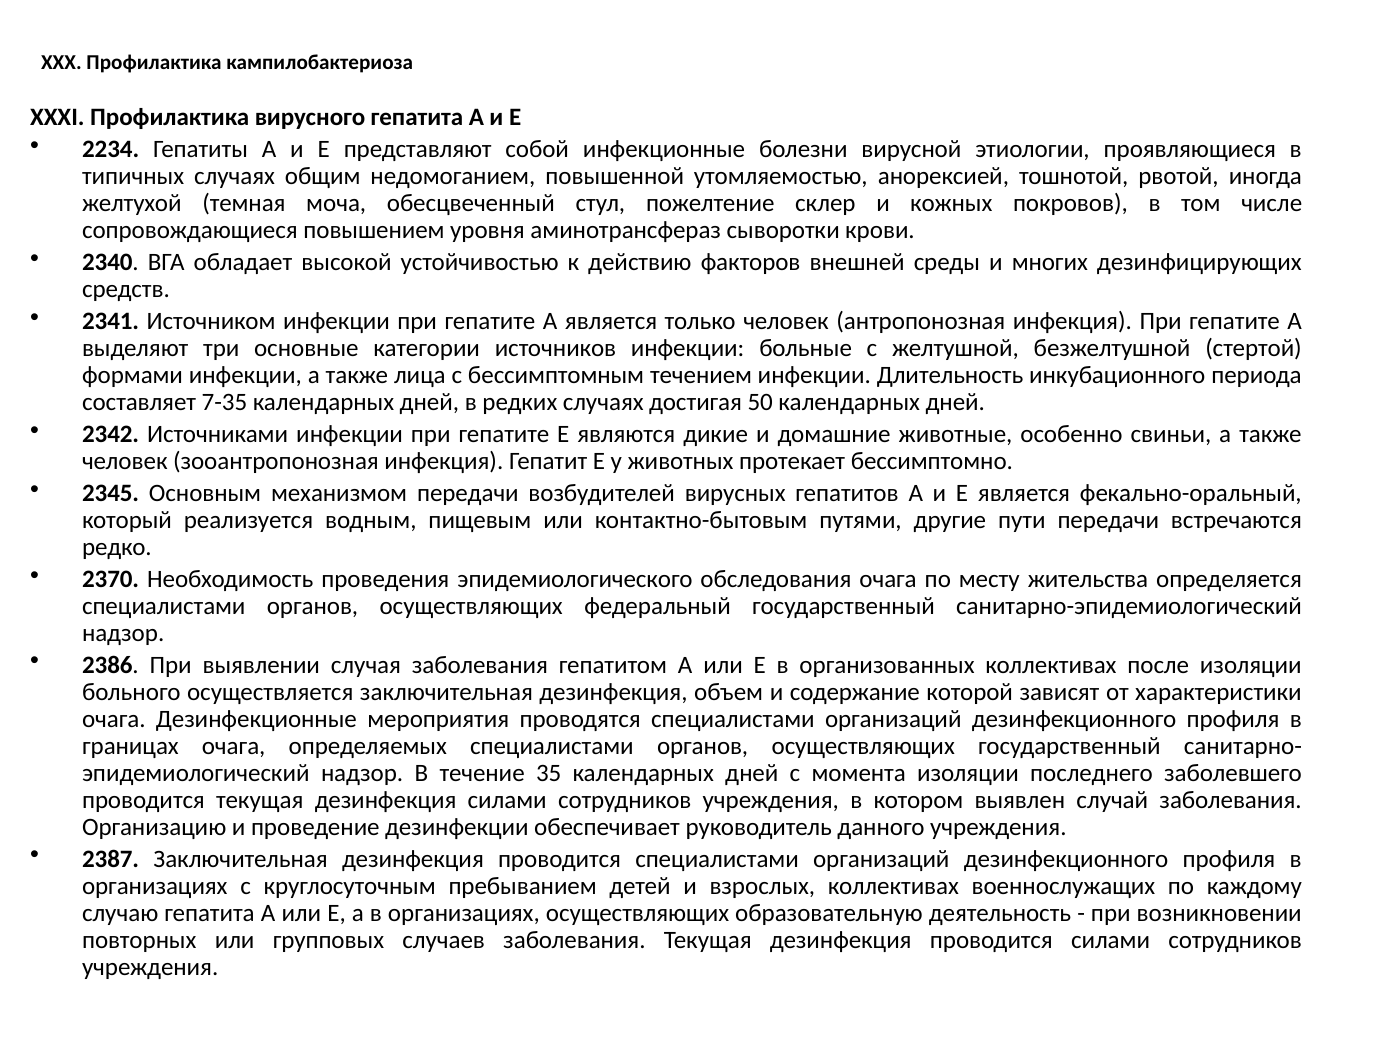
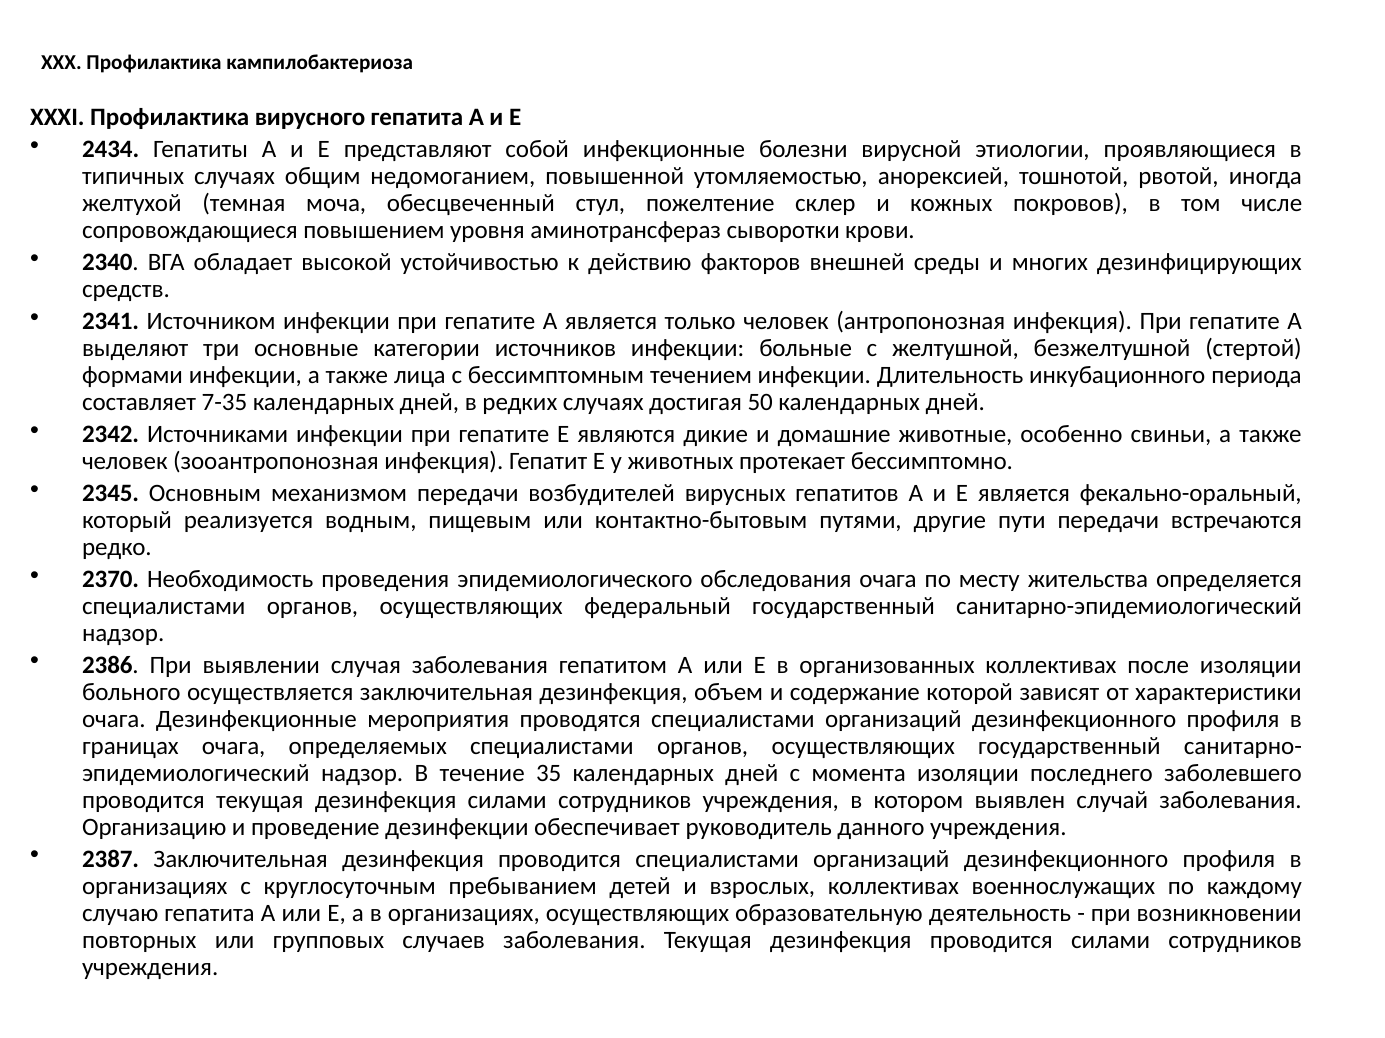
2234: 2234 -> 2434
